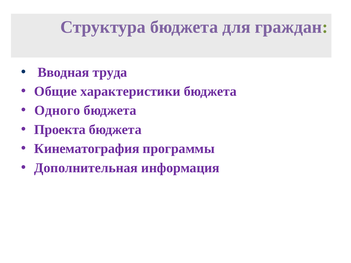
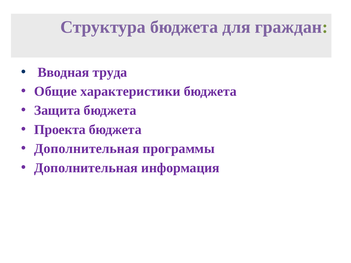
Одного: Одного -> Защита
Кинематография at (87, 149): Кинематография -> Дополнительная
